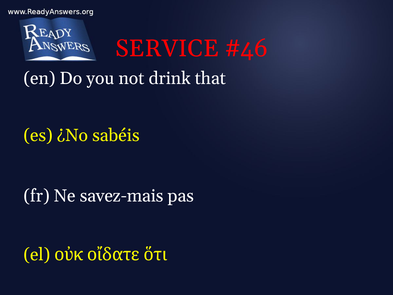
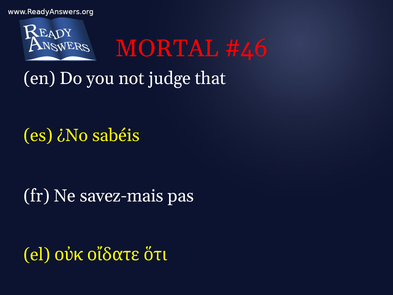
SERVICE: SERVICE -> MORTAL
drink: drink -> judge
